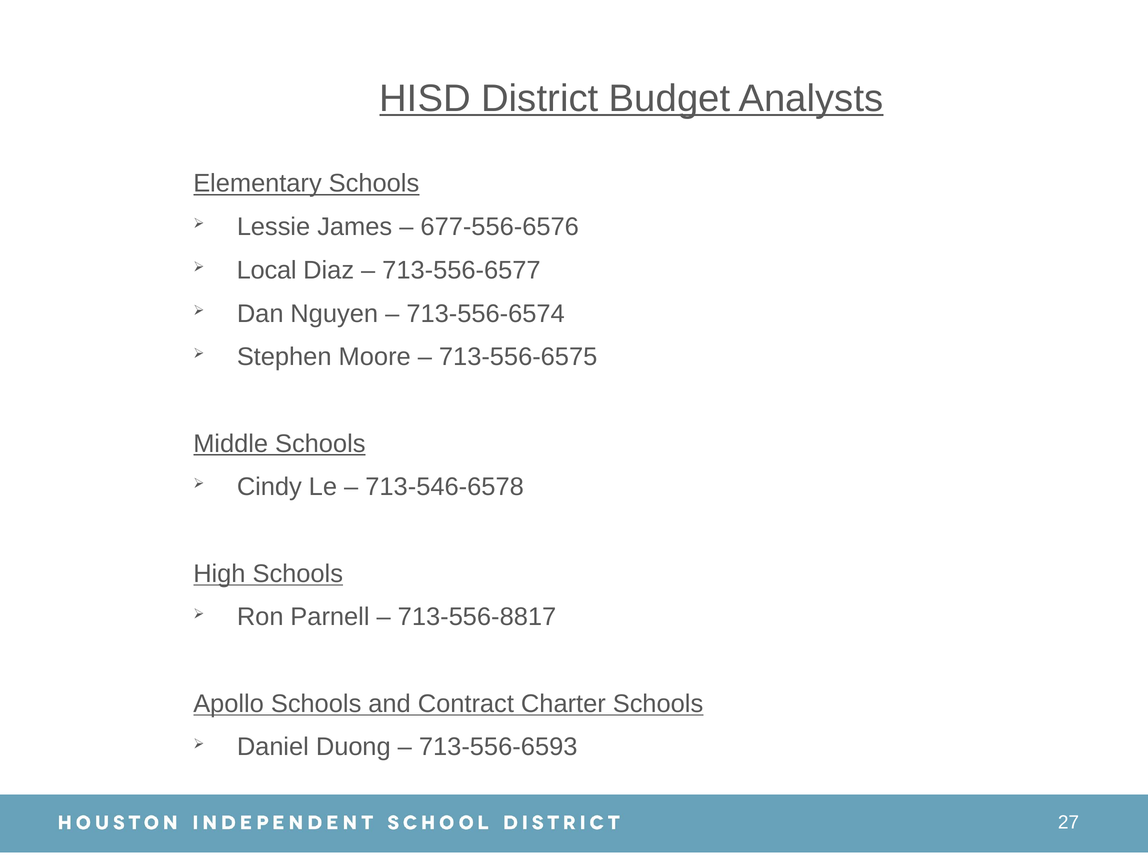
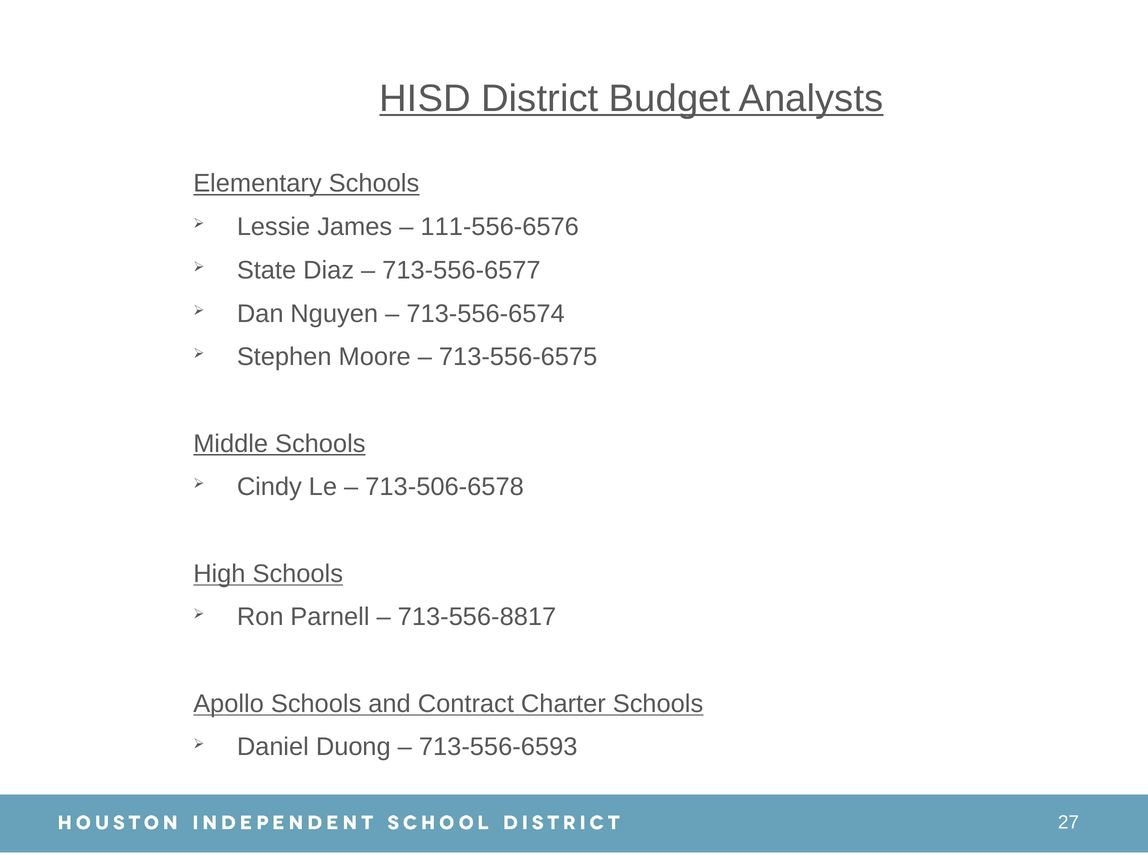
677-556-6576: 677-556-6576 -> 111-556-6576
Local: Local -> State
713-546-6578: 713-546-6578 -> 713-506-6578
